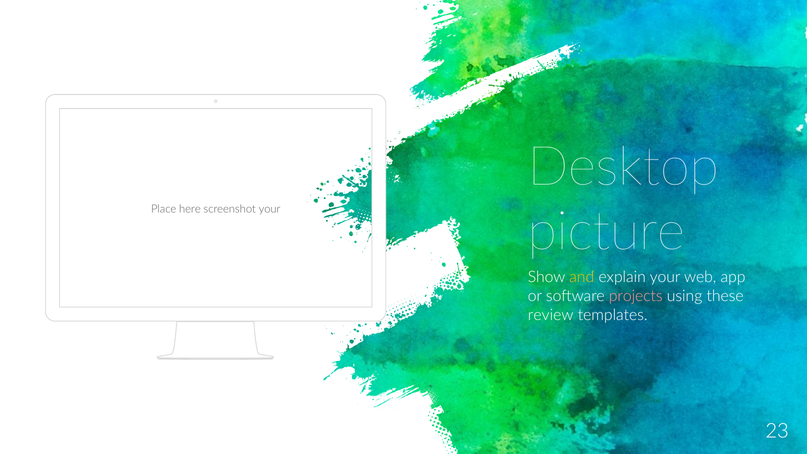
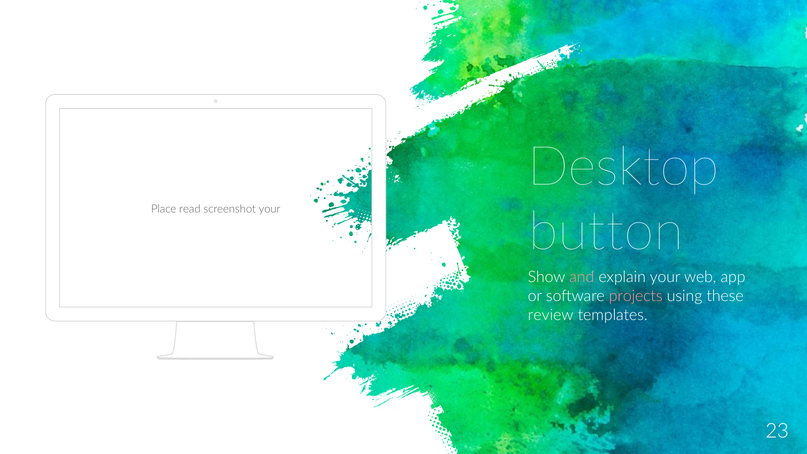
here: here -> read
picture: picture -> button
and colour: yellow -> pink
